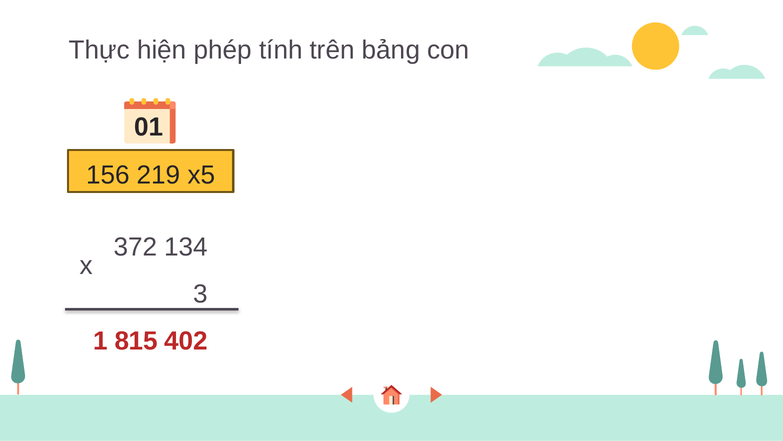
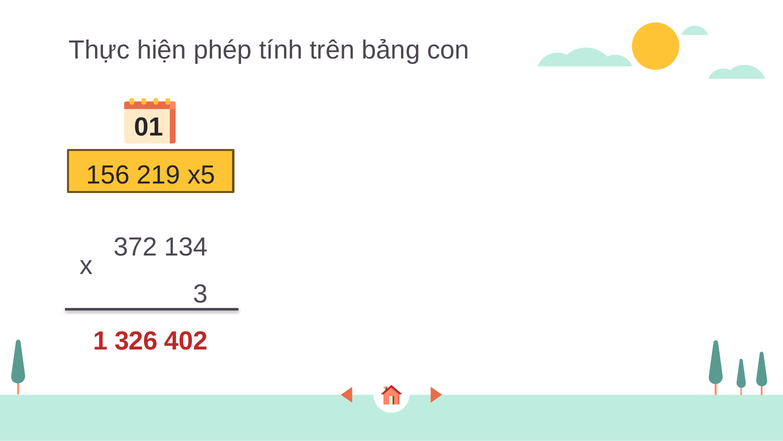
815: 815 -> 326
